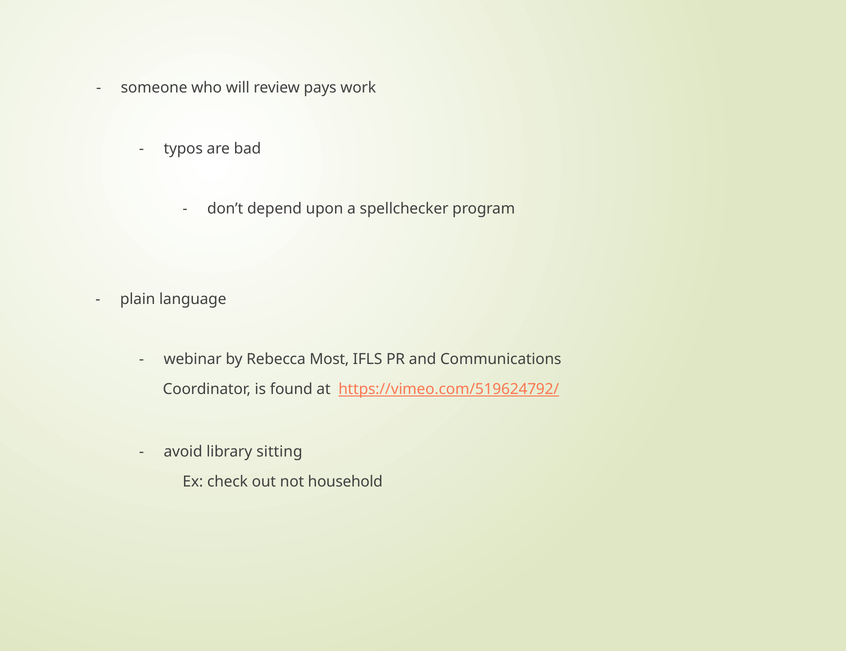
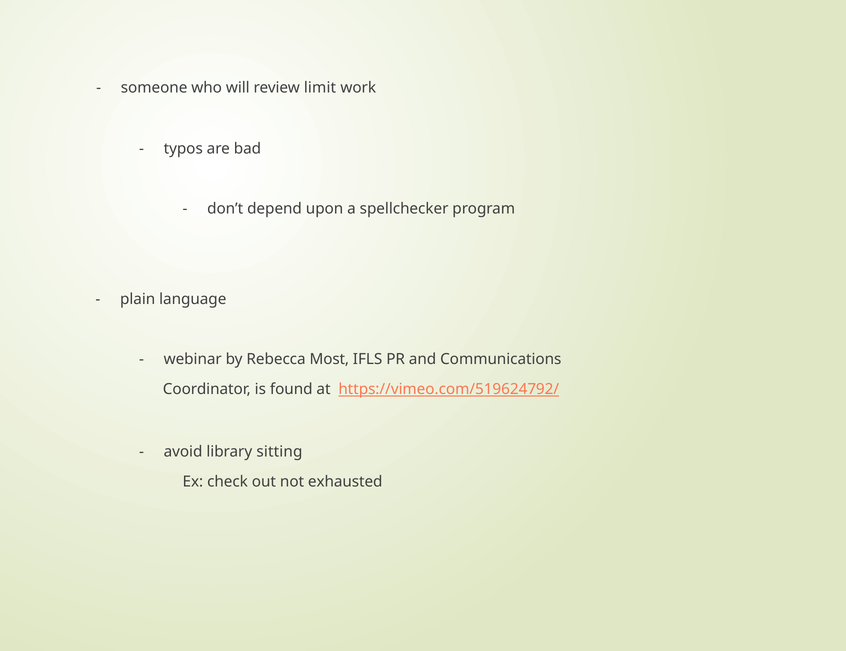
pays: pays -> limit
household: household -> exhausted
